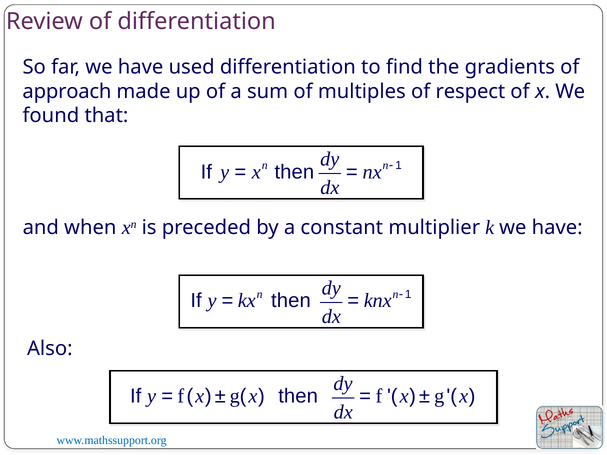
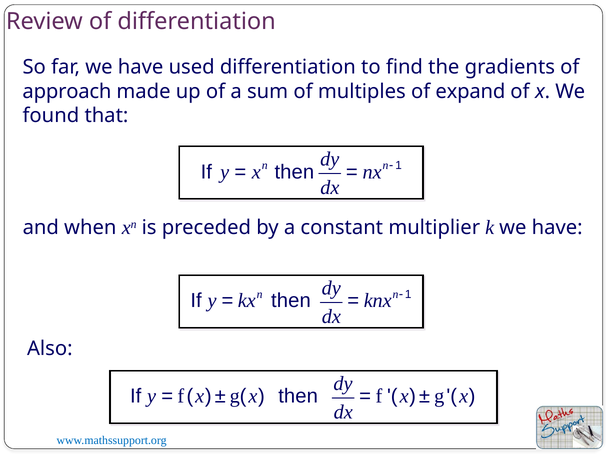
respect: respect -> expand
